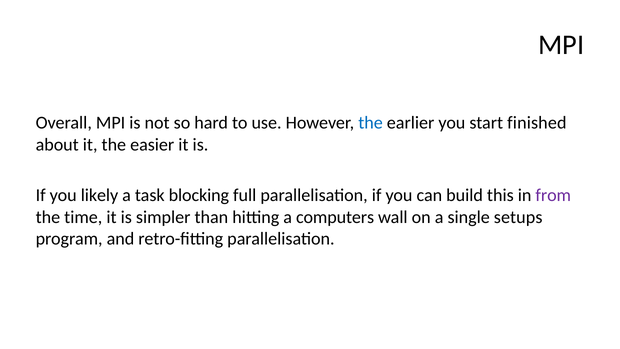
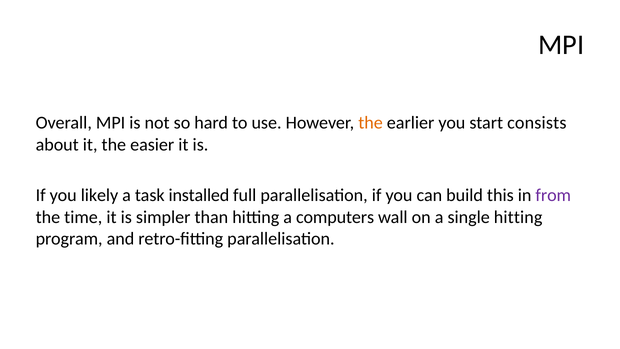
the at (371, 123) colour: blue -> orange
finished: finished -> consists
blocking: blocking -> installed
single setups: setups -> hitting
